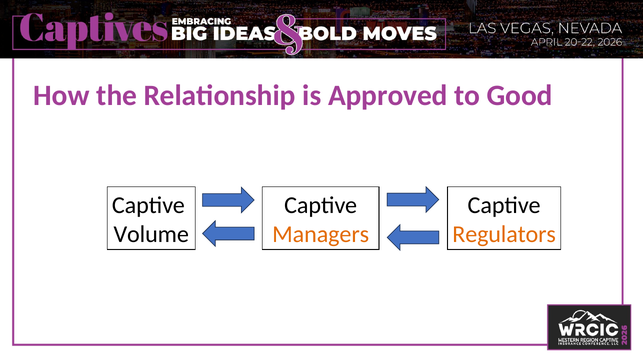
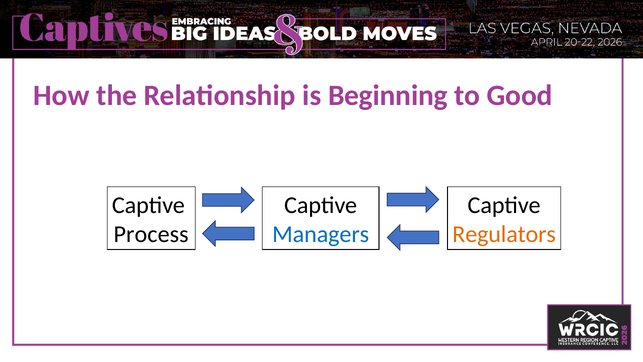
Approved: Approved -> Beginning
Volume: Volume -> Process
Managers colour: orange -> blue
